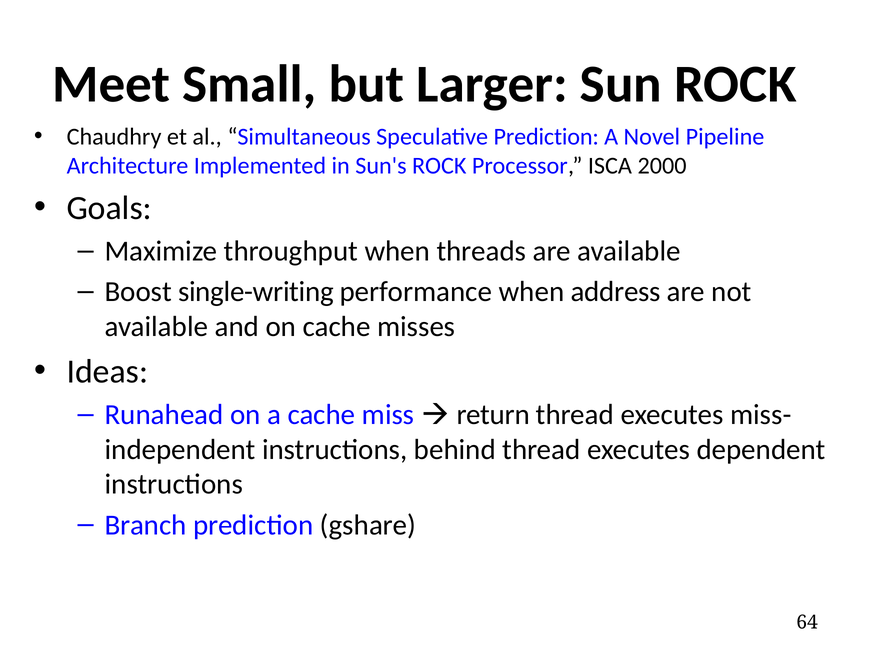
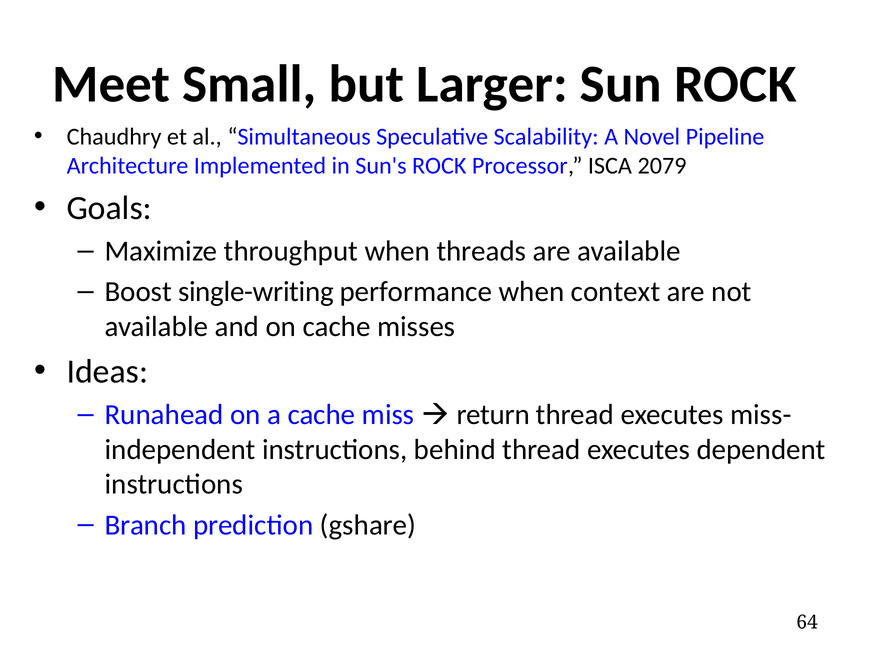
Speculative Prediction: Prediction -> Scalability
2000: 2000 -> 2079
address: address -> context
